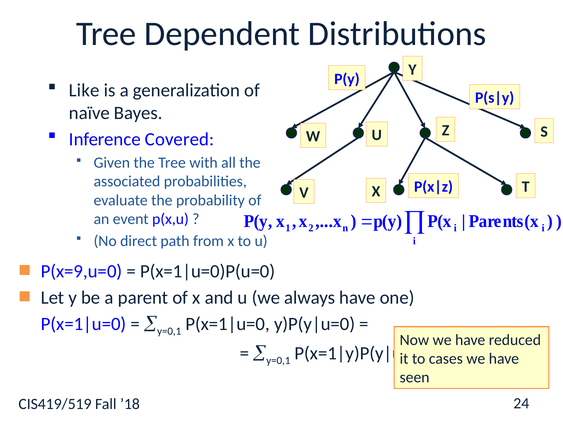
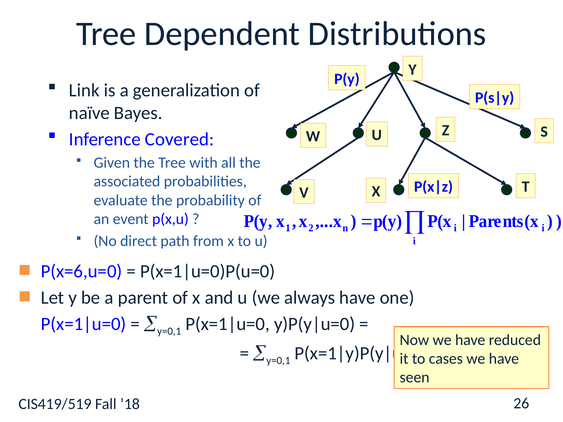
Like: Like -> Link
P(x=9,u=0: P(x=9,u=0 -> P(x=6,u=0
24: 24 -> 26
